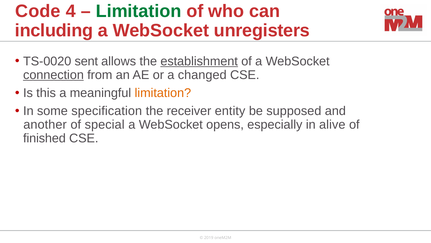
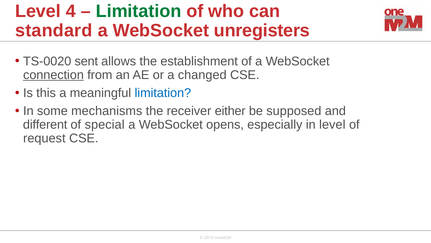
Code at (38, 11): Code -> Level
including: including -> standard
establishment underline: present -> none
limitation at (163, 93) colour: orange -> blue
specification: specification -> mechanisms
entity: entity -> either
another: another -> different
in alive: alive -> level
finished: finished -> request
